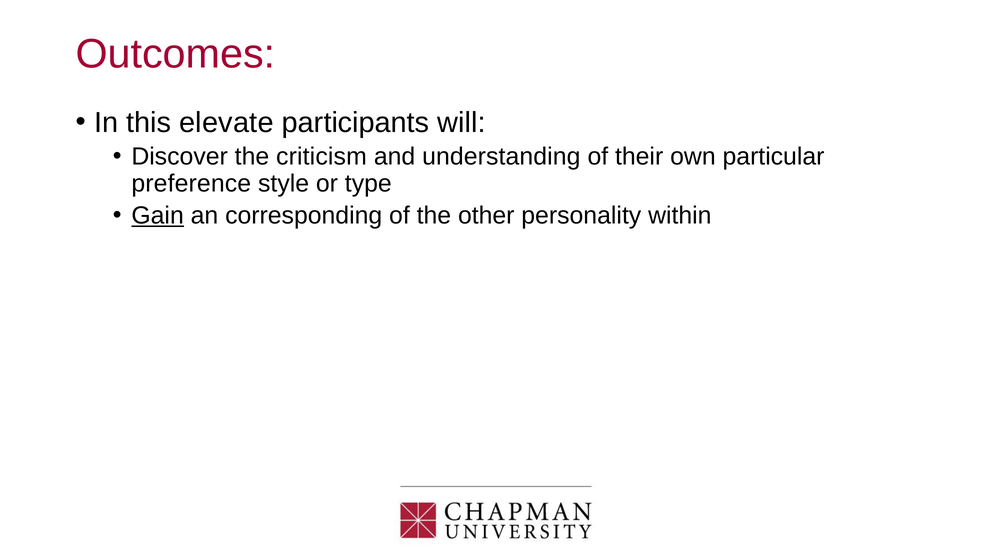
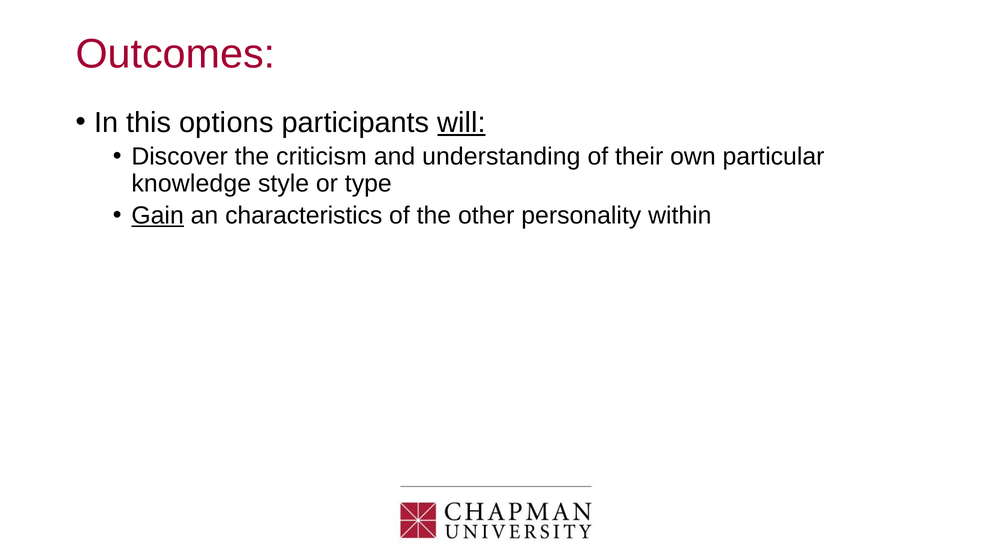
elevate: elevate -> options
will underline: none -> present
preference: preference -> knowledge
corresponding: corresponding -> characteristics
